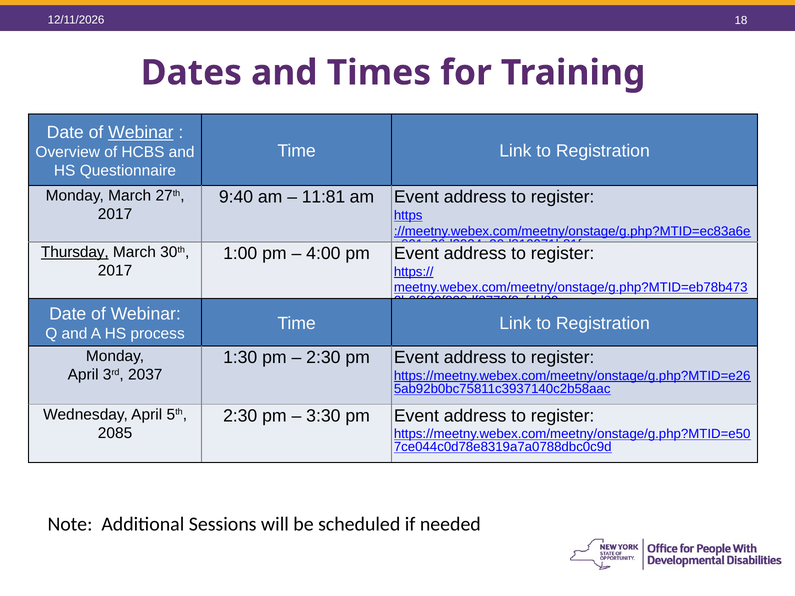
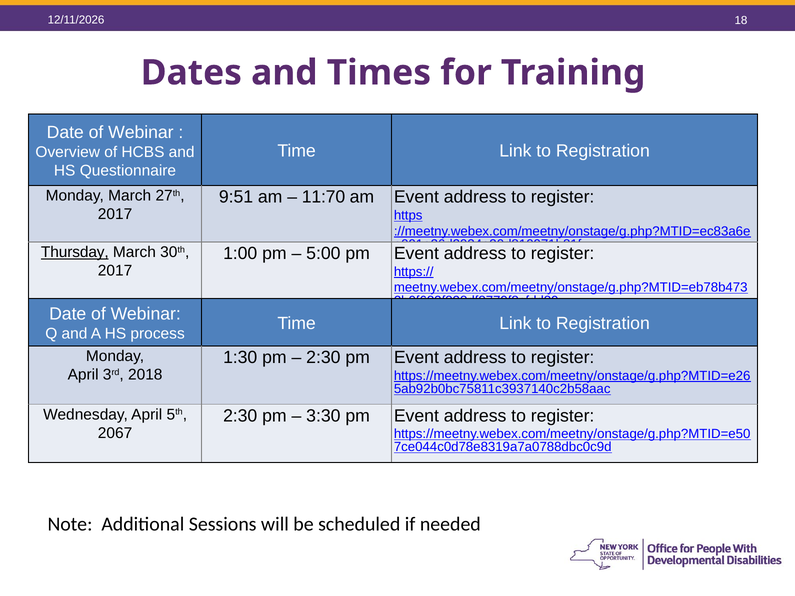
Webinar at (141, 132) underline: present -> none
9:40: 9:40 -> 9:51
11:81: 11:81 -> 11:70
4:00: 4:00 -> 5:00
2037: 2037 -> 2018
2085: 2085 -> 2067
